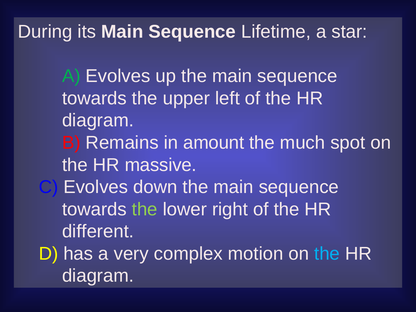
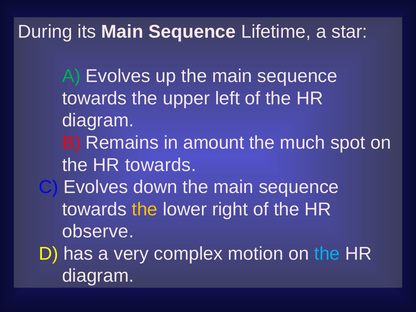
HR massive: massive -> towards
the at (145, 209) colour: light green -> yellow
different: different -> observe
